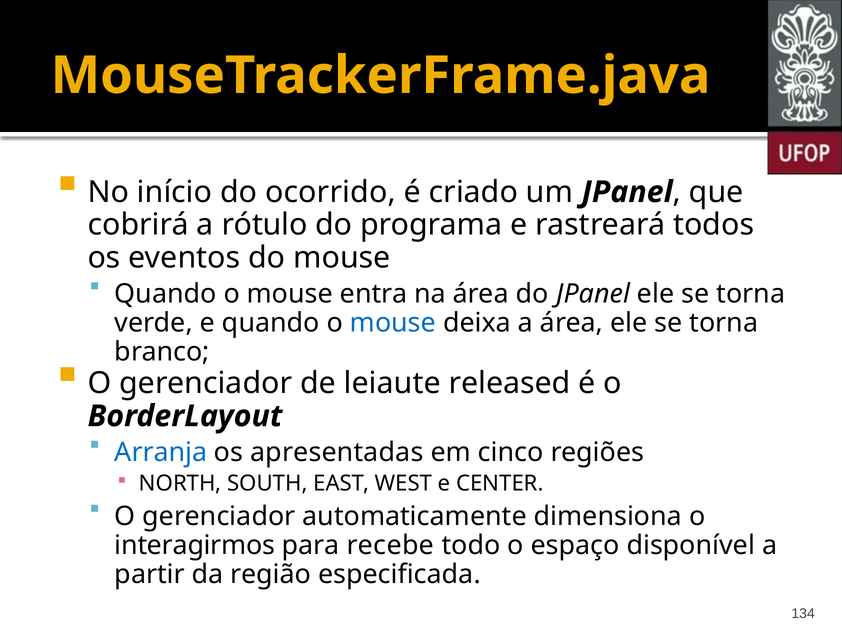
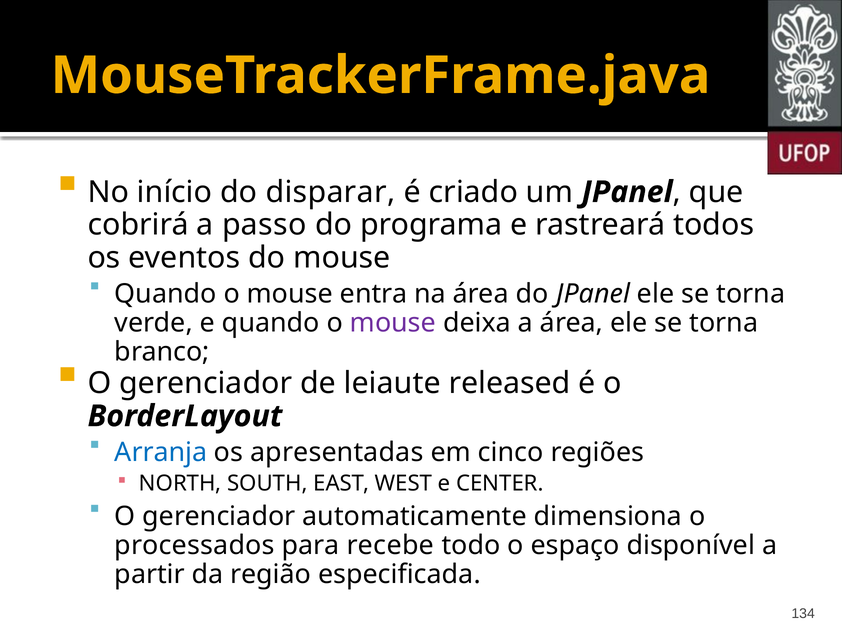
ocorrido: ocorrido -> disparar
rótulo: rótulo -> passo
mouse at (393, 323) colour: blue -> purple
interagirmos: interagirmos -> processados
